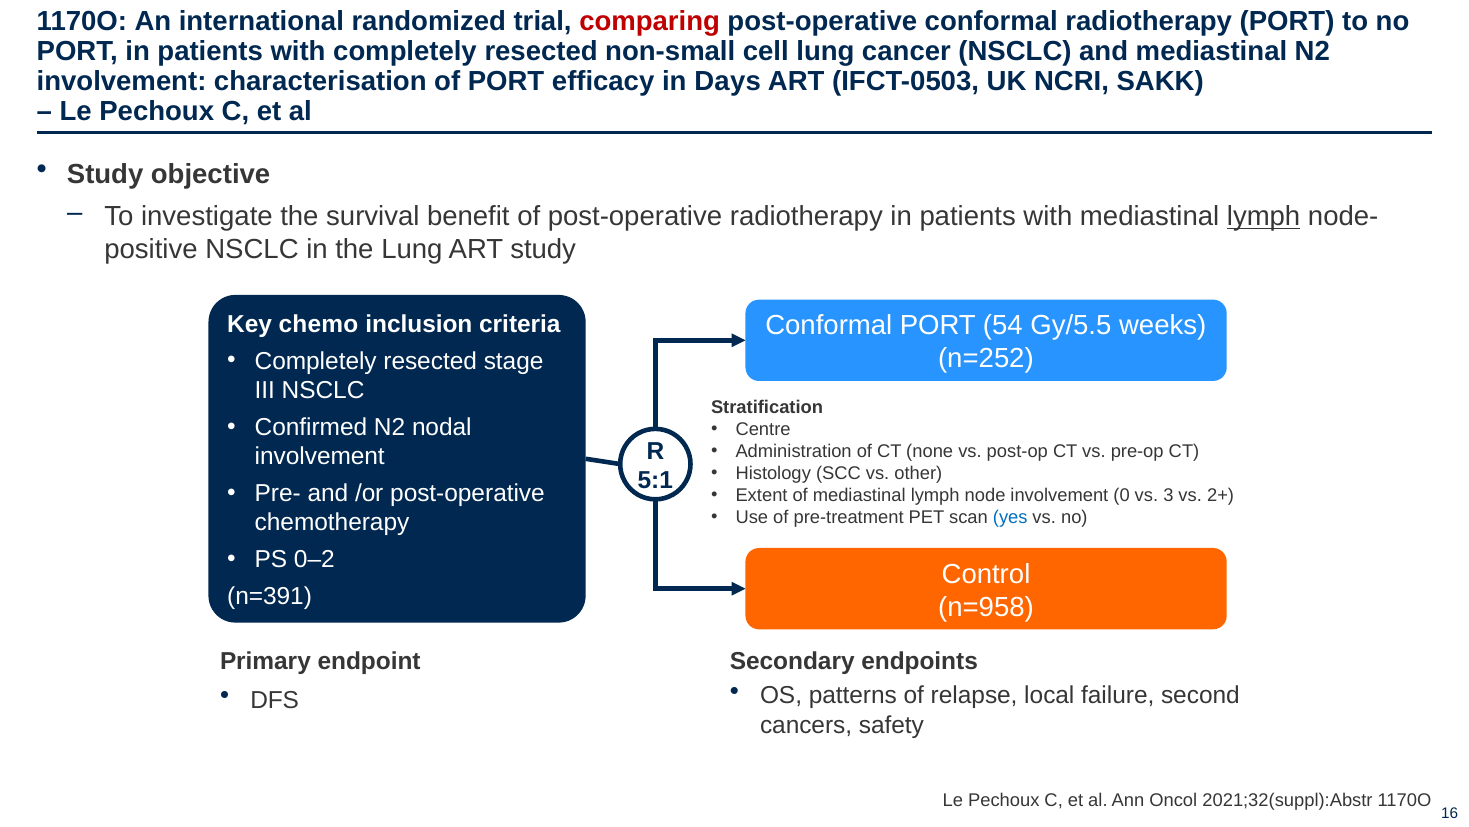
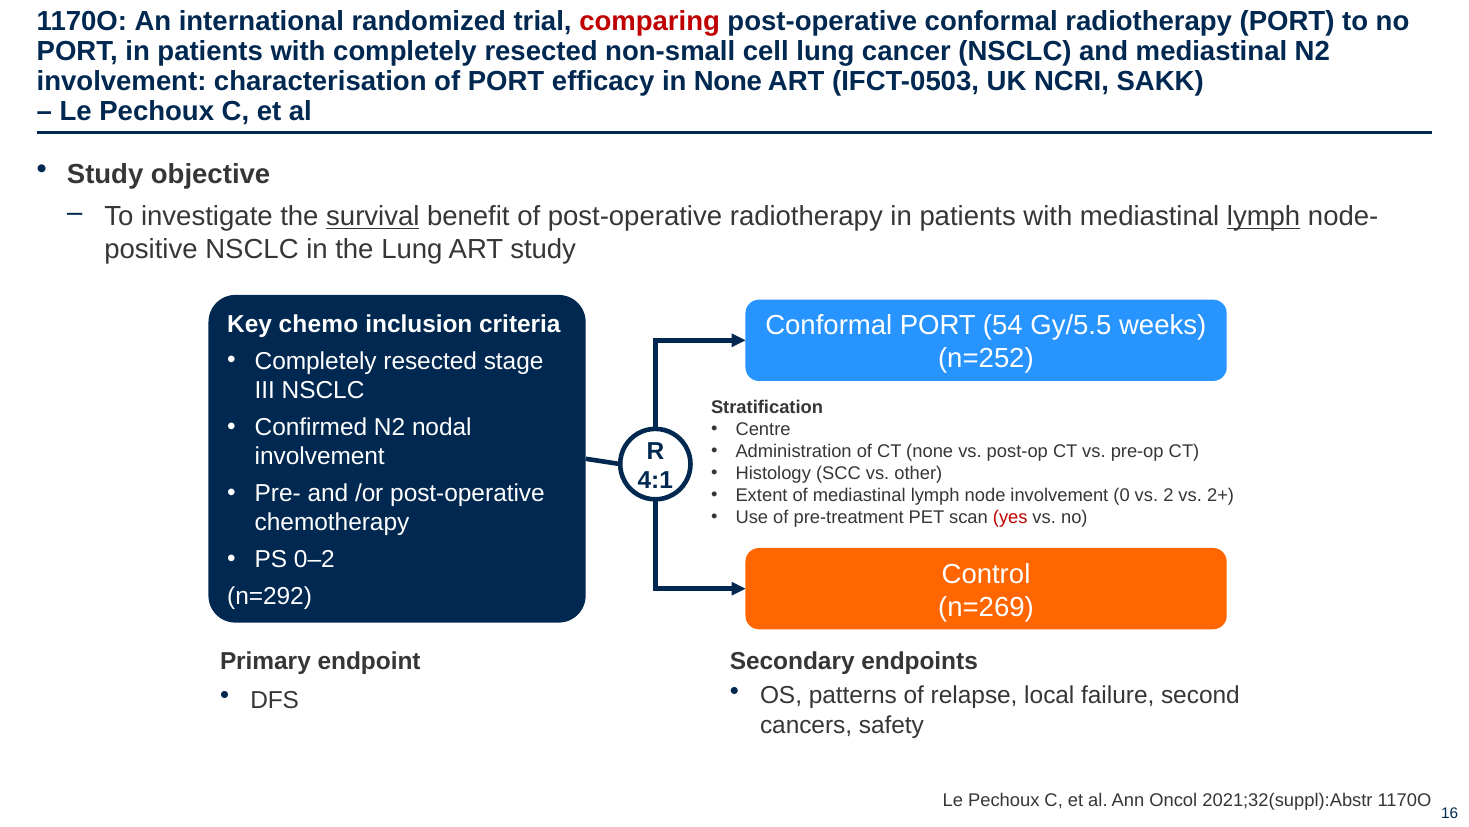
in Days: Days -> None
survival underline: none -> present
5:1: 5:1 -> 4:1
3: 3 -> 2
yes colour: blue -> red
n=391: n=391 -> n=292
n=958: n=958 -> n=269
